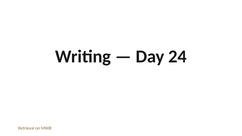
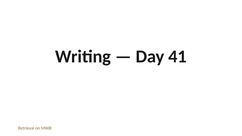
24: 24 -> 41
